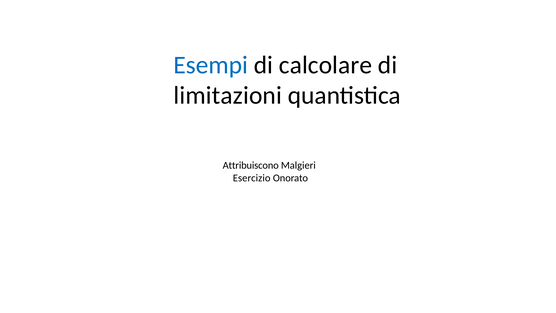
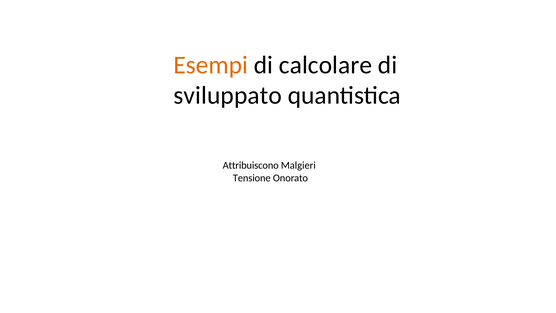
Esempi colour: blue -> orange
limitazioni: limitazioni -> sviluppato
Esercizio: Esercizio -> Tensione
